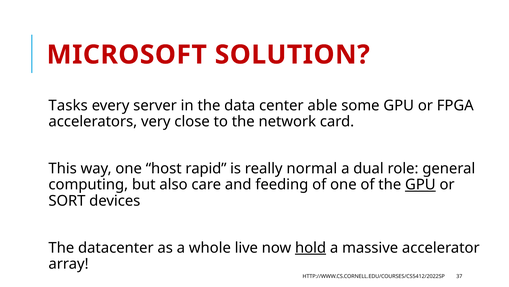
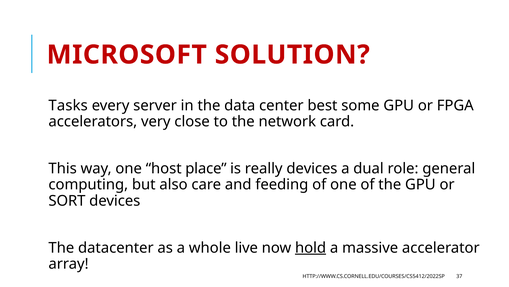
able: able -> best
rapid: rapid -> place
really normal: normal -> devices
GPU at (420, 184) underline: present -> none
